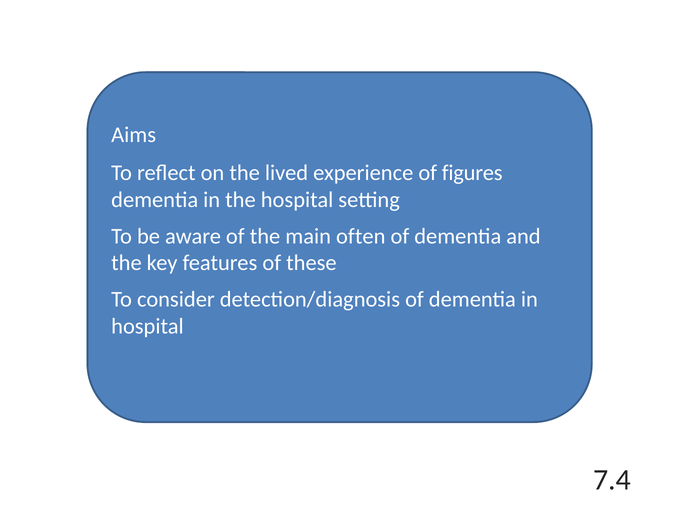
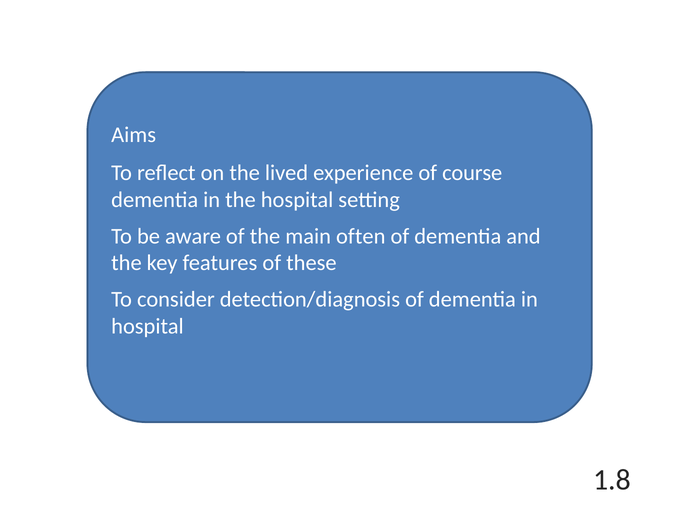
figures: figures -> course
7.4: 7.4 -> 1.8
